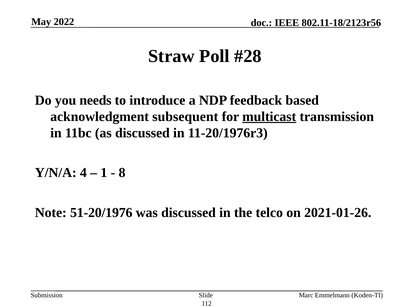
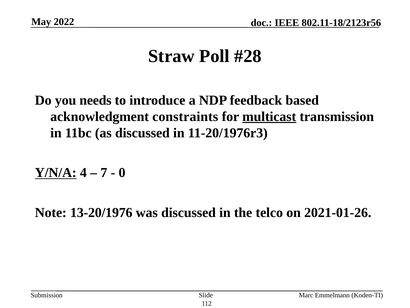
subsequent: subsequent -> constraints
Y/N/A underline: none -> present
1: 1 -> 7
8: 8 -> 0
51-20/1976: 51-20/1976 -> 13-20/1976
